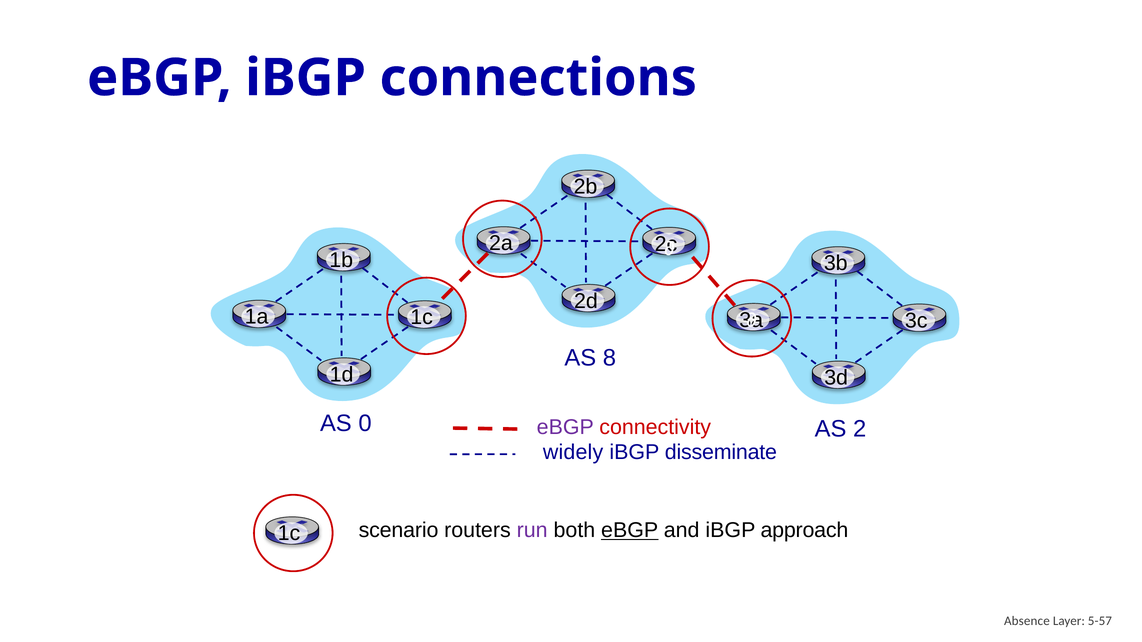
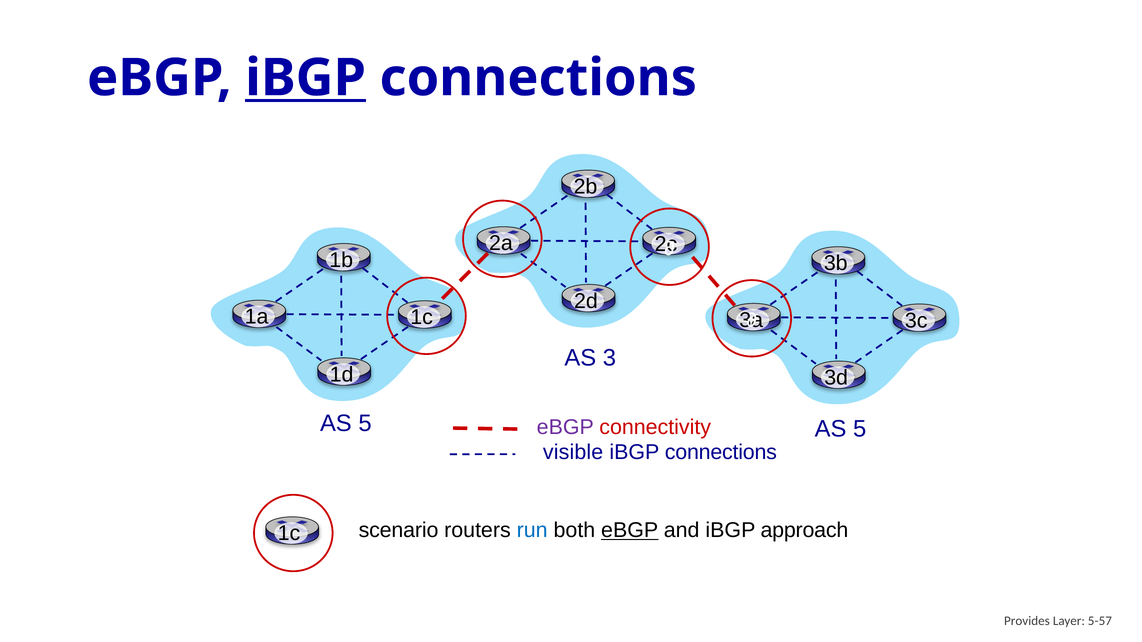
iBGP at (306, 78) underline: none -> present
8: 8 -> 3
0 at (365, 424): 0 -> 5
2 at (860, 429): 2 -> 5
widely: widely -> visible
disseminate at (721, 452): disseminate -> connections
run colour: purple -> blue
Absence: Absence -> Provides
